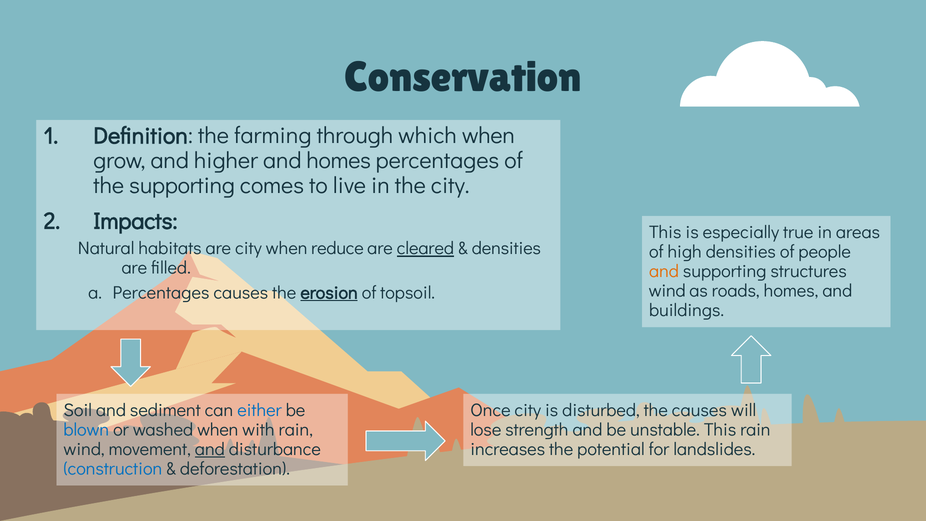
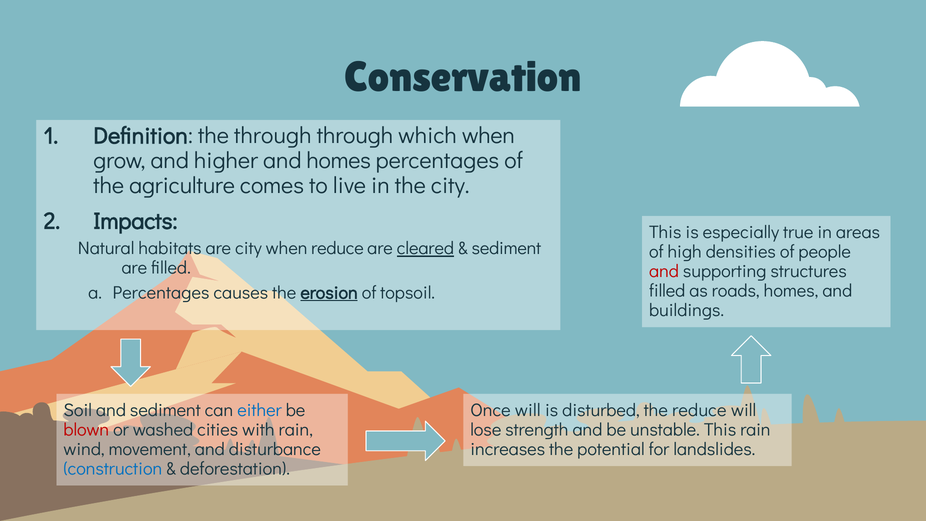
the farming: farming -> through
the supporting: supporting -> agriculture
densities at (506, 248): densities -> sediment
and at (664, 271) colour: orange -> red
wind at (667, 291): wind -> filled
Once city: city -> will
the causes: causes -> reduce
blown colour: blue -> red
washed when: when -> cities
and at (210, 449) underline: present -> none
